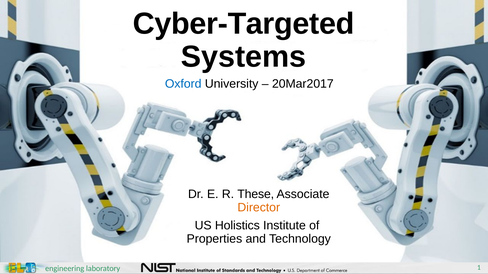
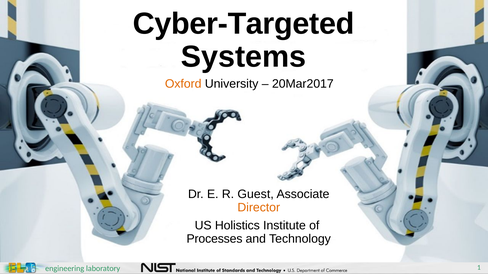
Oxford colour: blue -> orange
These: These -> Guest
Properties: Properties -> Processes
